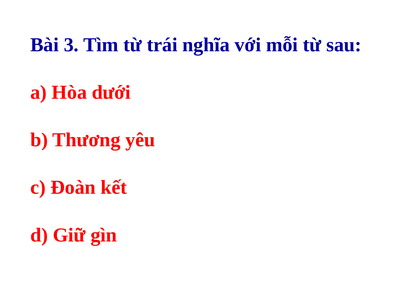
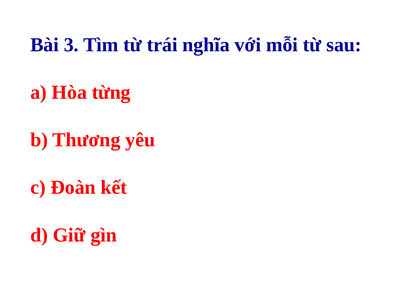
dưới: dưới -> từng
